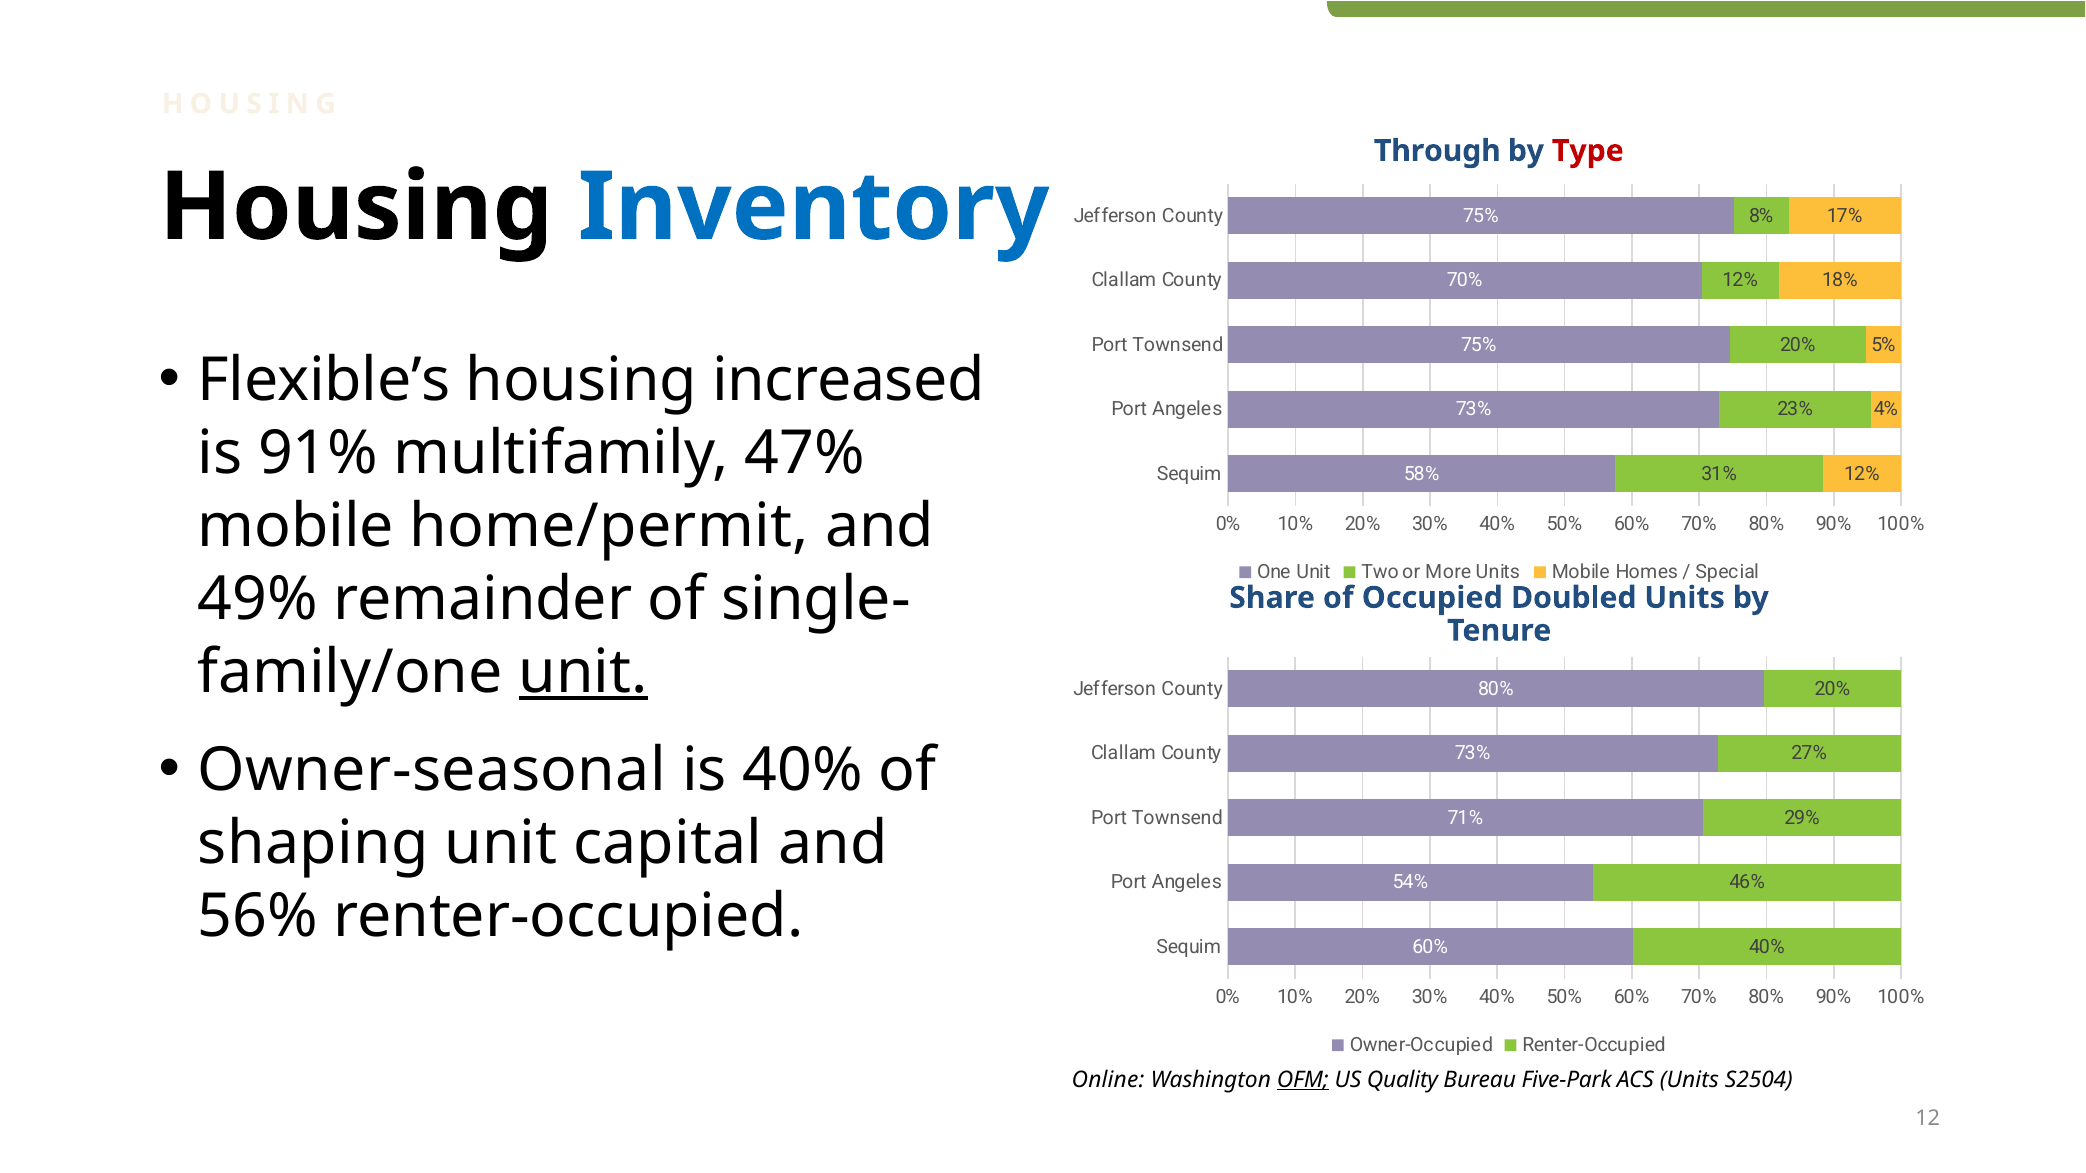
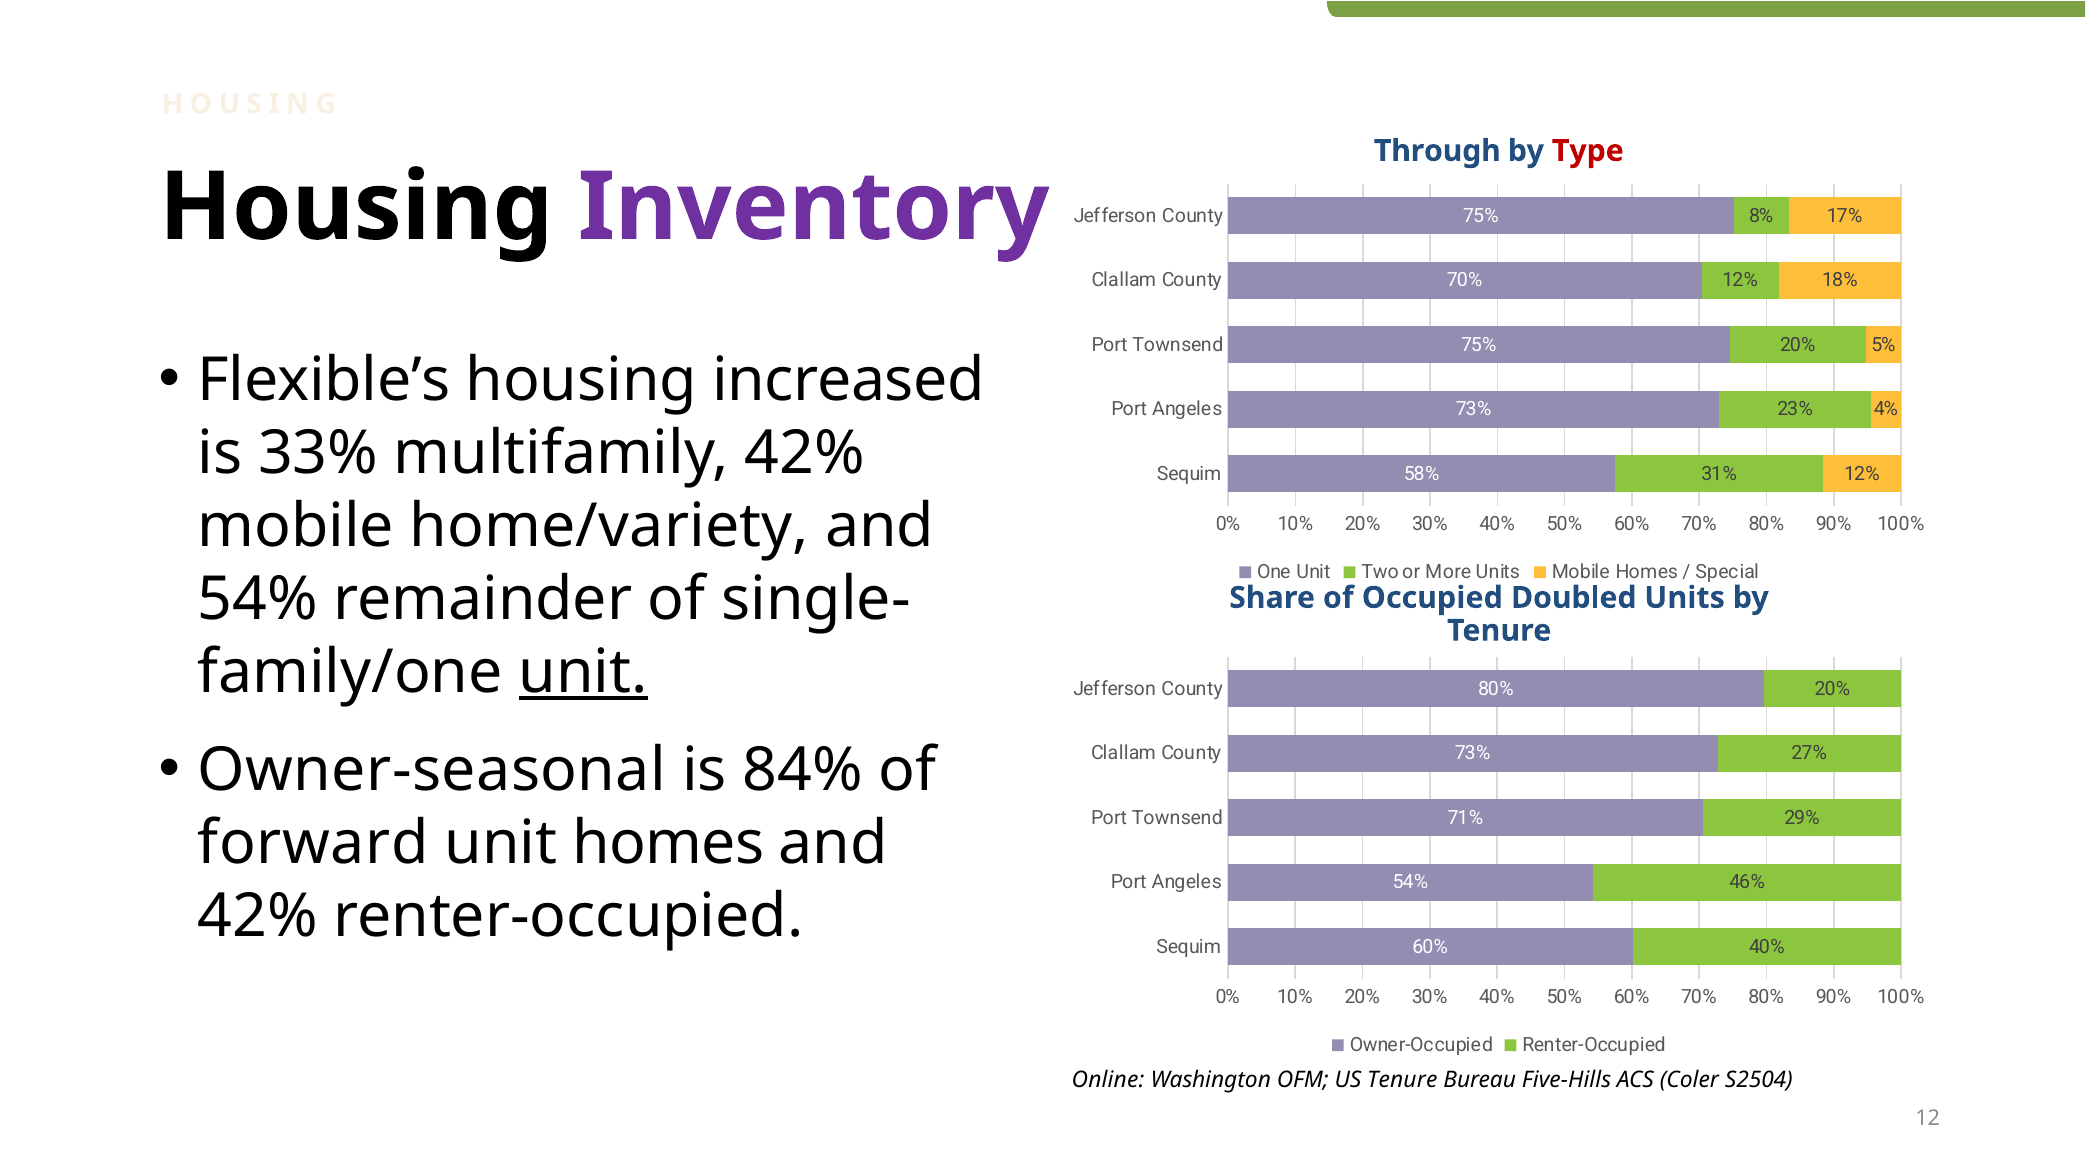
Inventory colour: blue -> purple
91%: 91% -> 33%
multifamily 47%: 47% -> 42%
home/permit: home/permit -> home/variety
49% at (258, 599): 49% -> 54%
is 40%: 40% -> 84%
shaping: shaping -> forward
unit capital: capital -> homes
56% at (258, 917): 56% -> 42%
OFM underline: present -> none
US Quality: Quality -> Tenure
Five-Park: Five-Park -> Five-Hills
ACS Units: Units -> Coler
